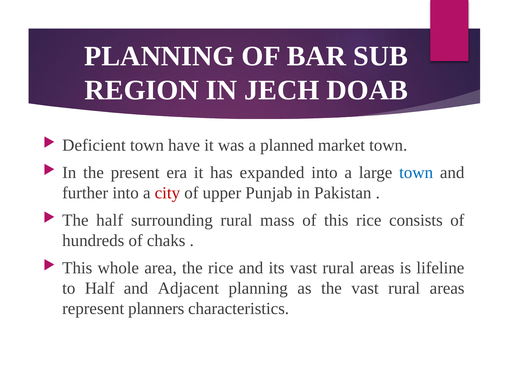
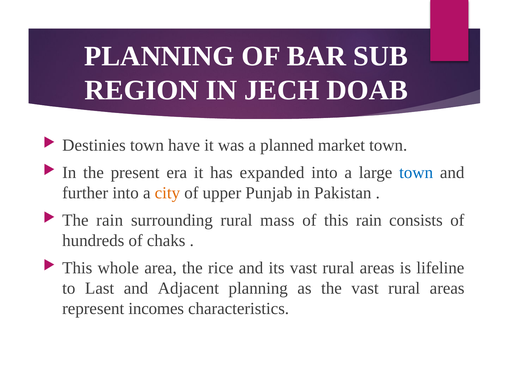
Deficient: Deficient -> Destinies
city colour: red -> orange
The half: half -> rain
this rice: rice -> rain
to Half: Half -> Last
planners: planners -> incomes
